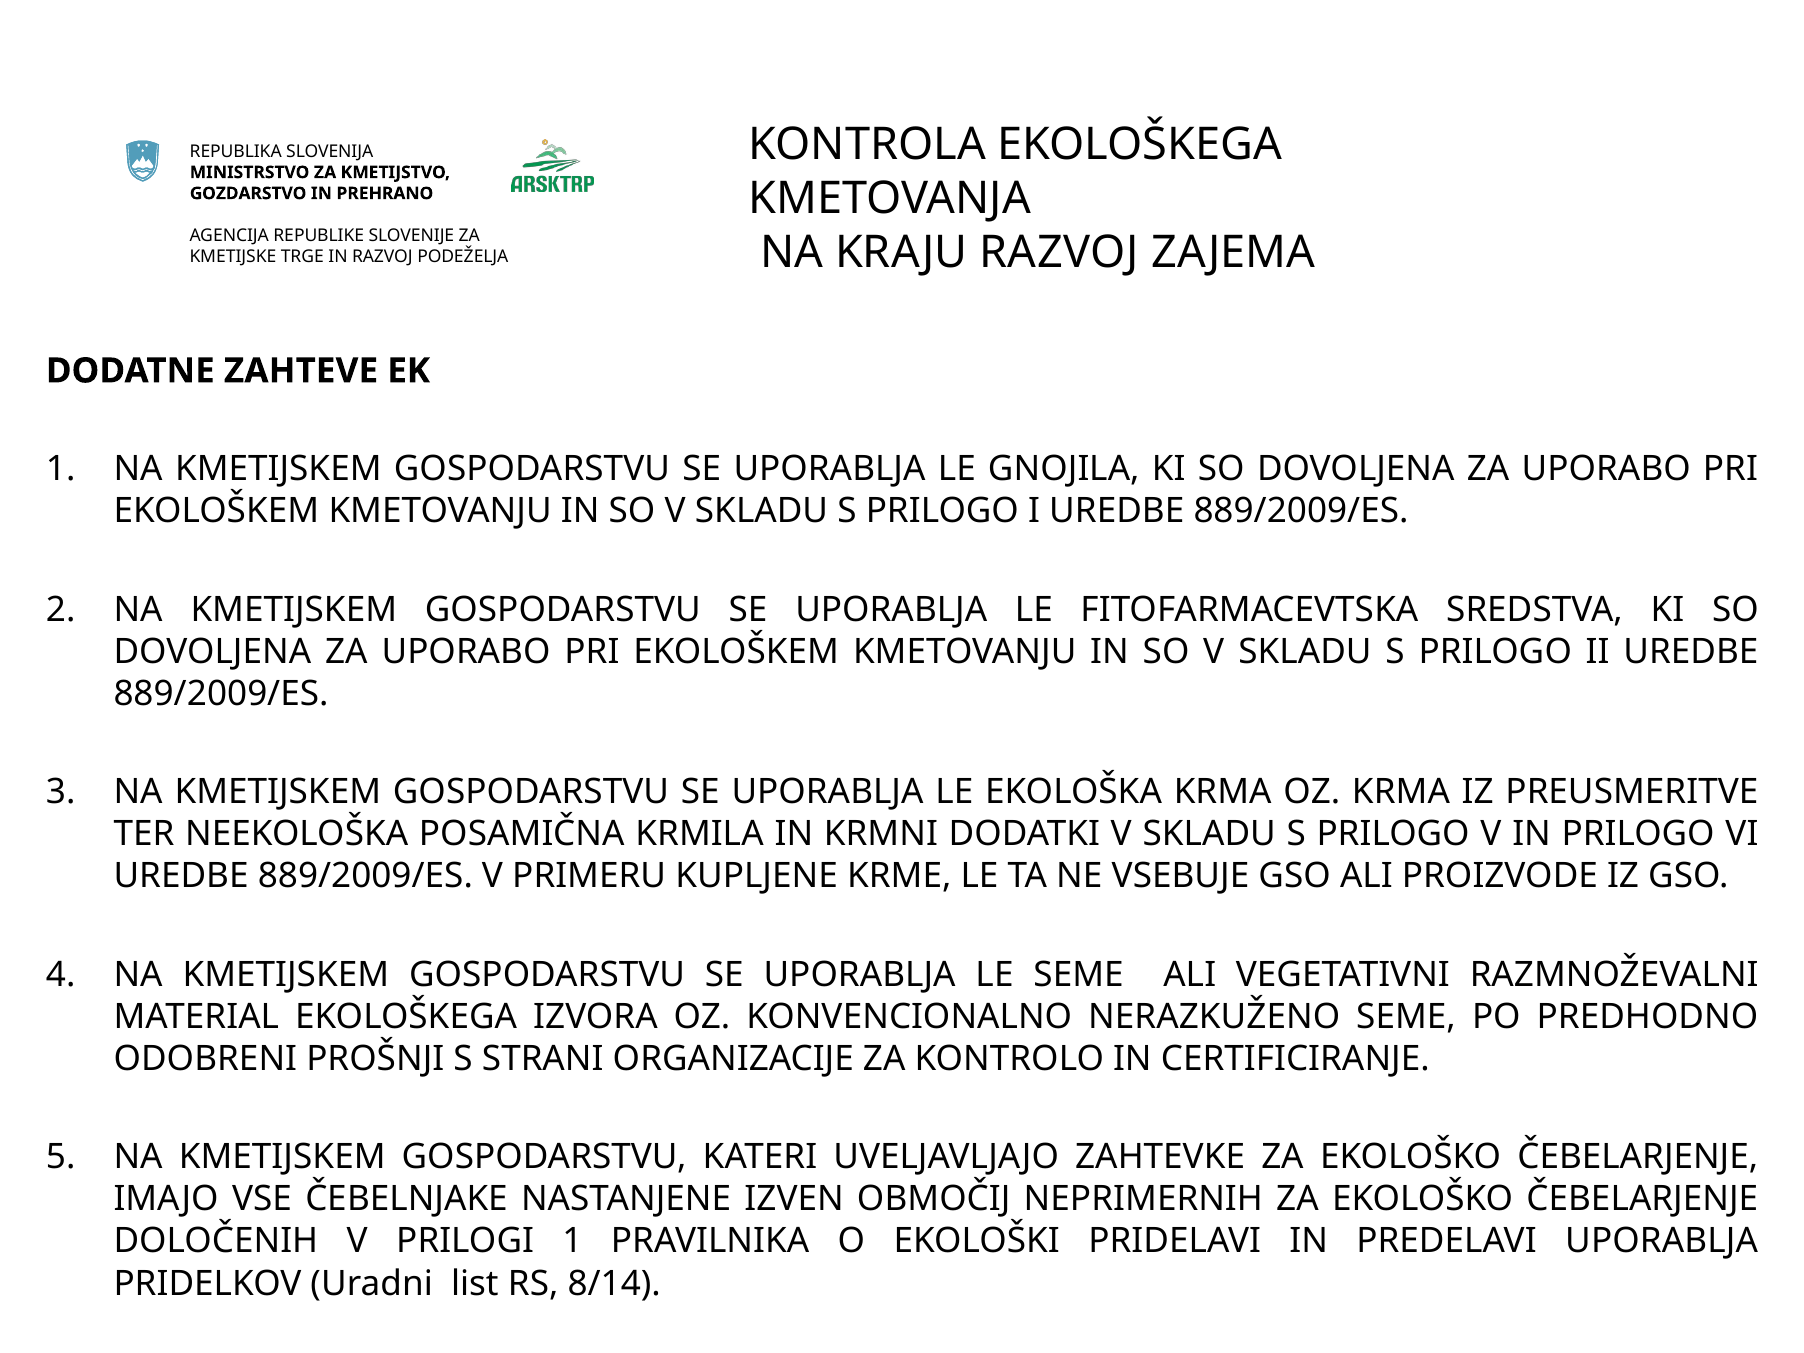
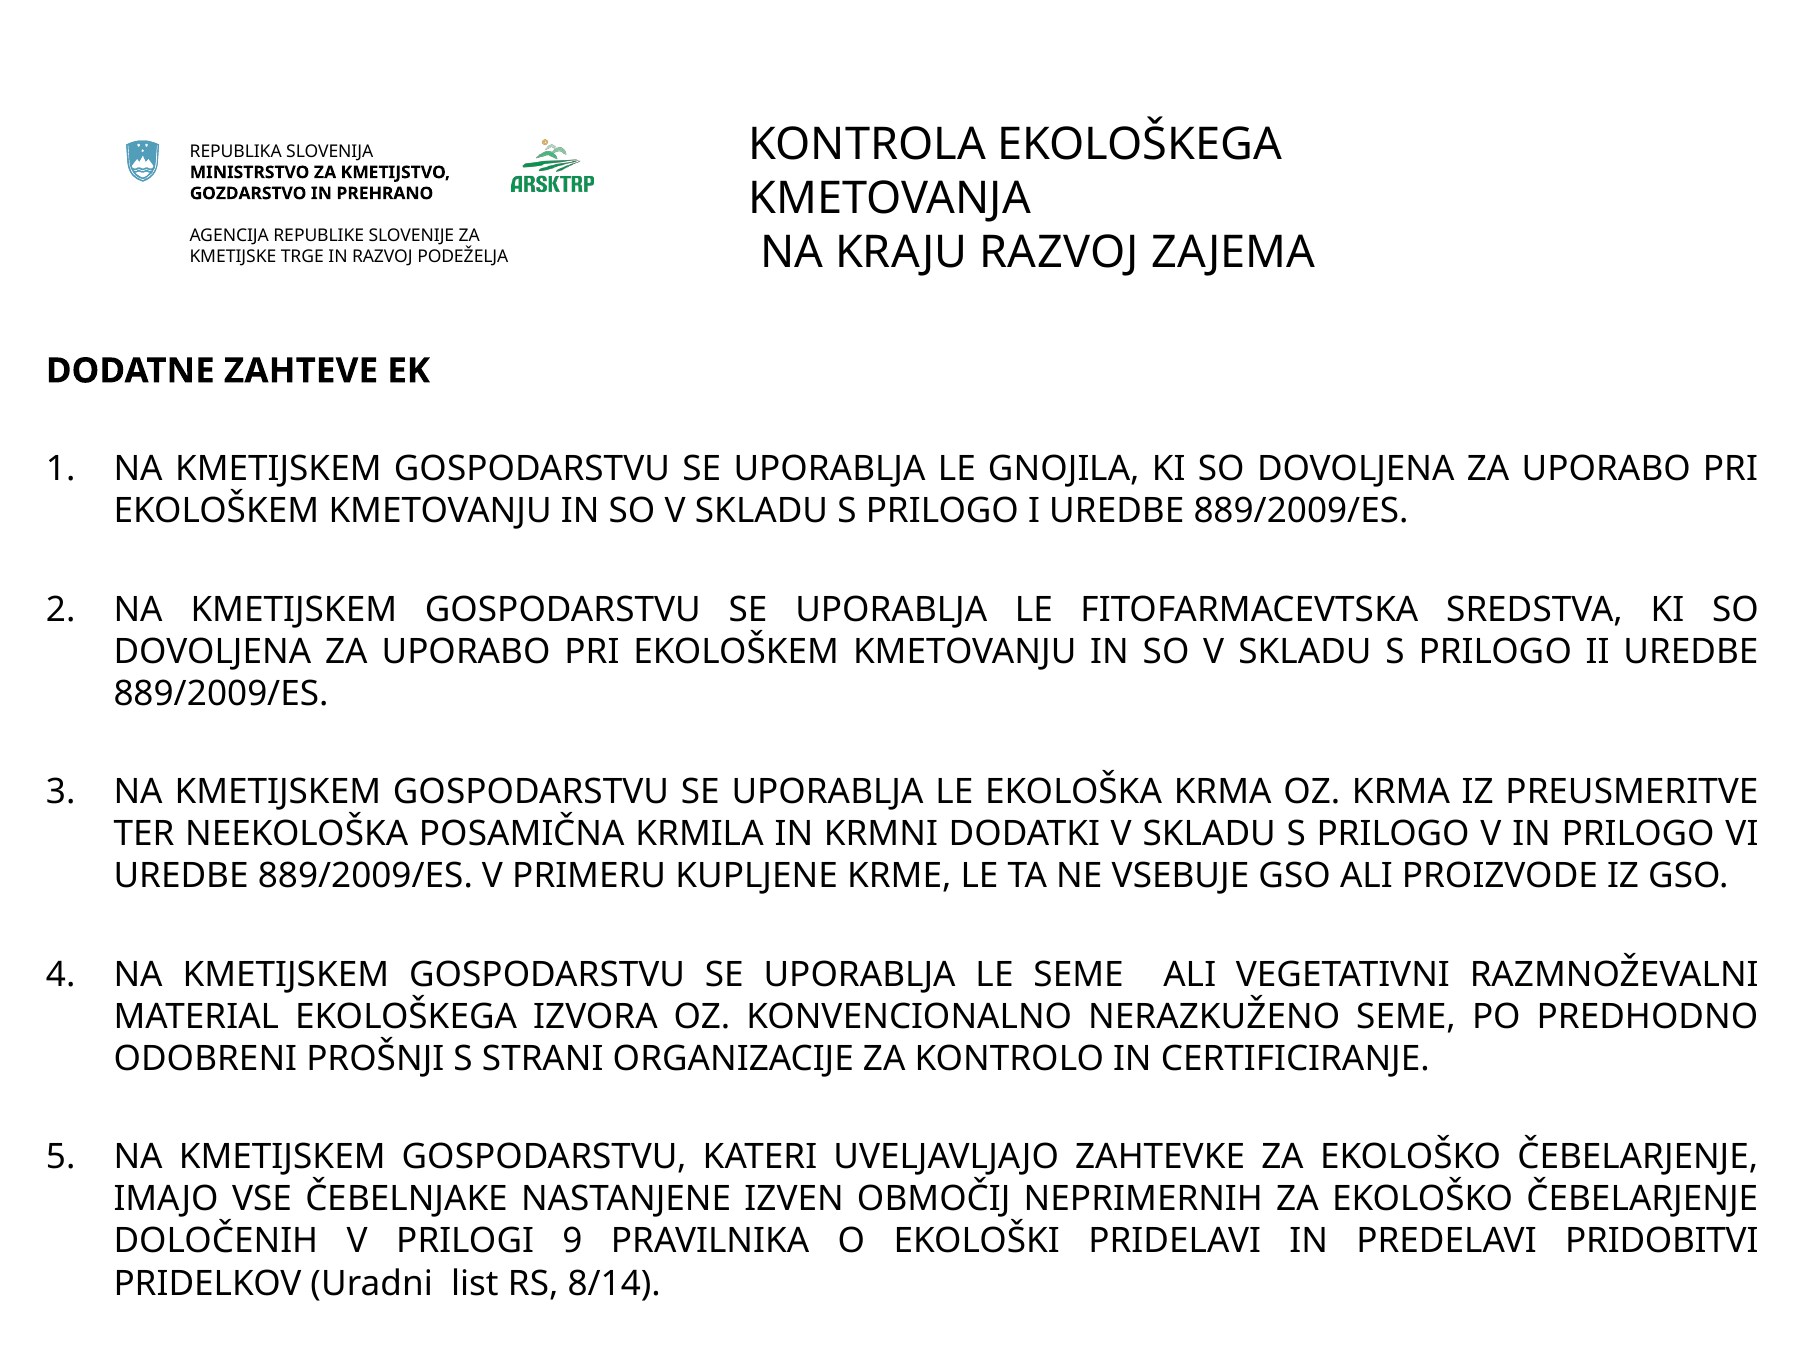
PRILOGI 1: 1 -> 9
PREDELAVI UPORABLJA: UPORABLJA -> PRIDOBITVI
